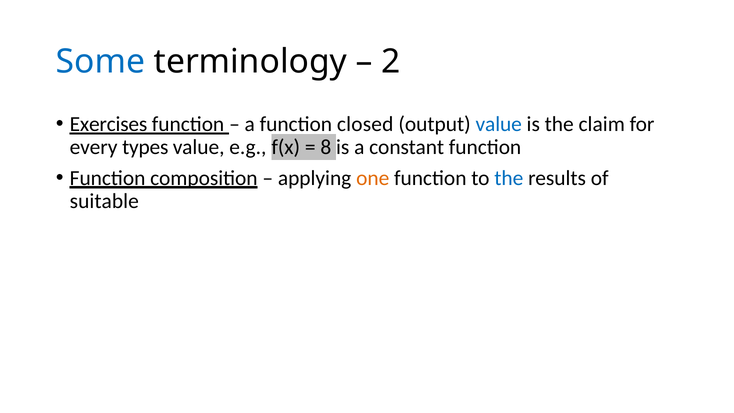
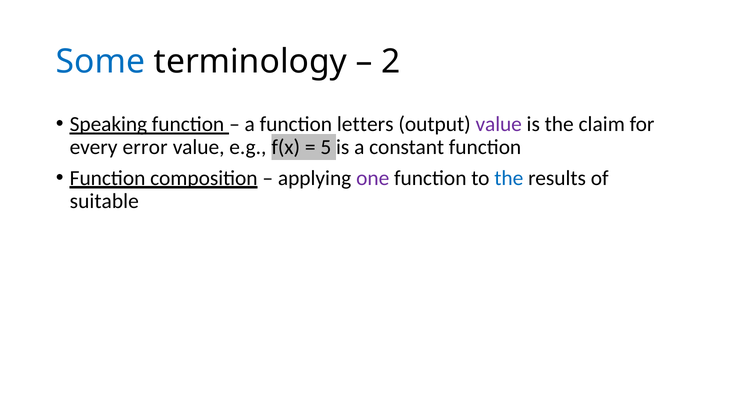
Exercises: Exercises -> Speaking
closed: closed -> letters
value at (499, 124) colour: blue -> purple
types: types -> error
8: 8 -> 5
one colour: orange -> purple
